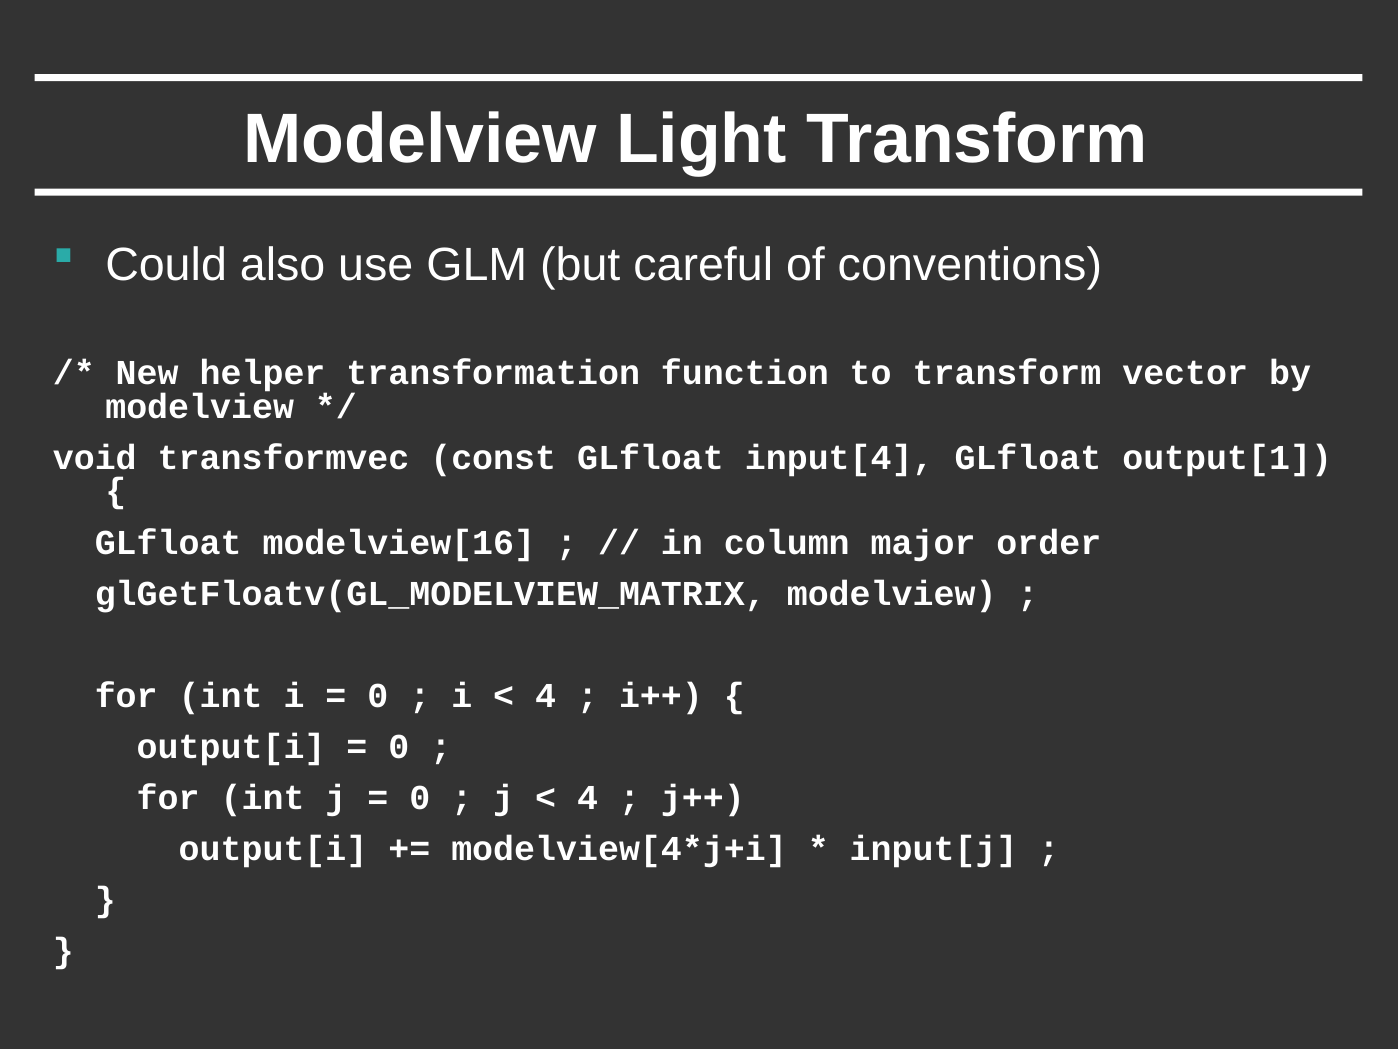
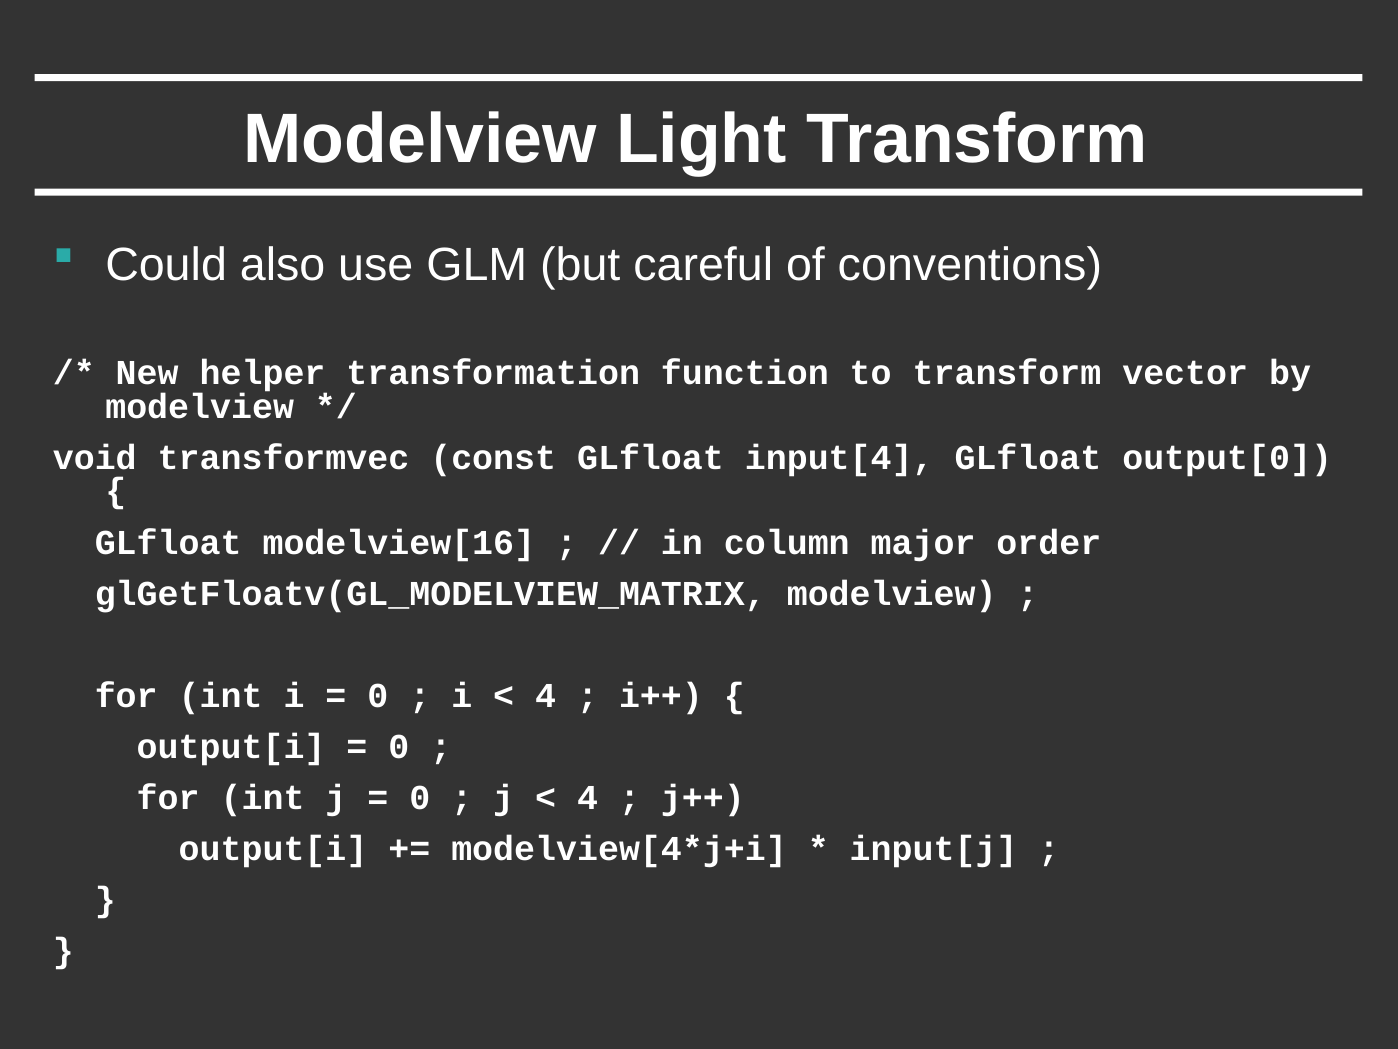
output[1: output[1 -> output[0
